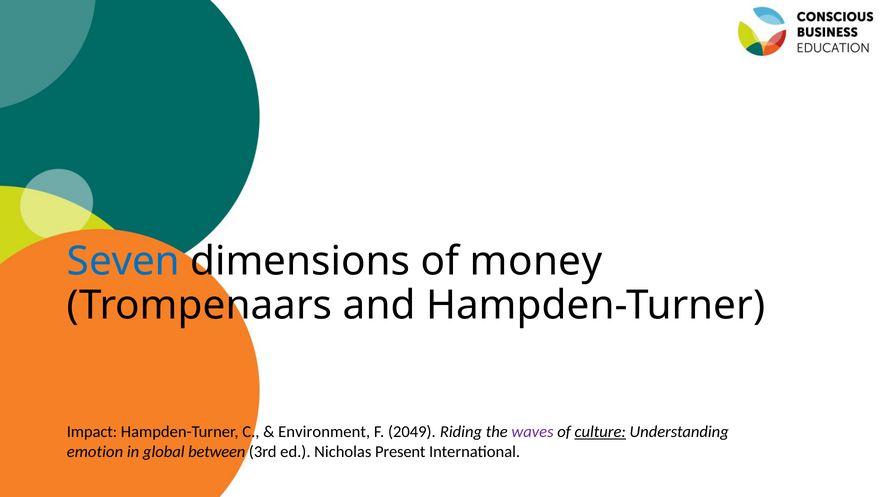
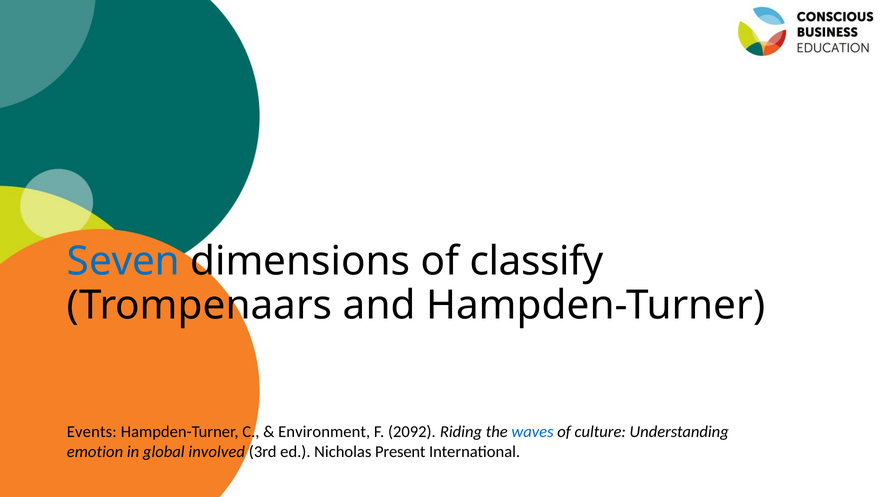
money: money -> classify
Impact: Impact -> Events
2049: 2049 -> 2092
waves colour: purple -> blue
culture underline: present -> none
between: between -> involved
